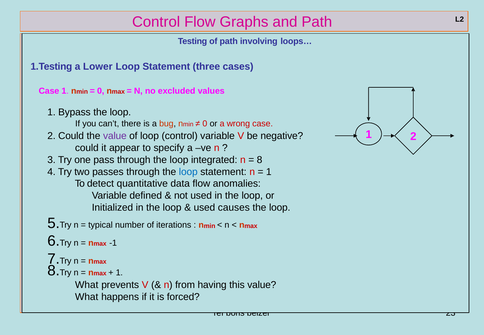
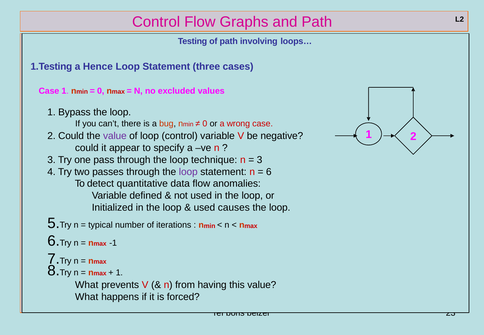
Lower: Lower -> Hence
integrated: integrated -> technique
8 at (260, 160): 8 -> 3
loop at (188, 172) colour: blue -> purple
1 at (269, 172): 1 -> 6
